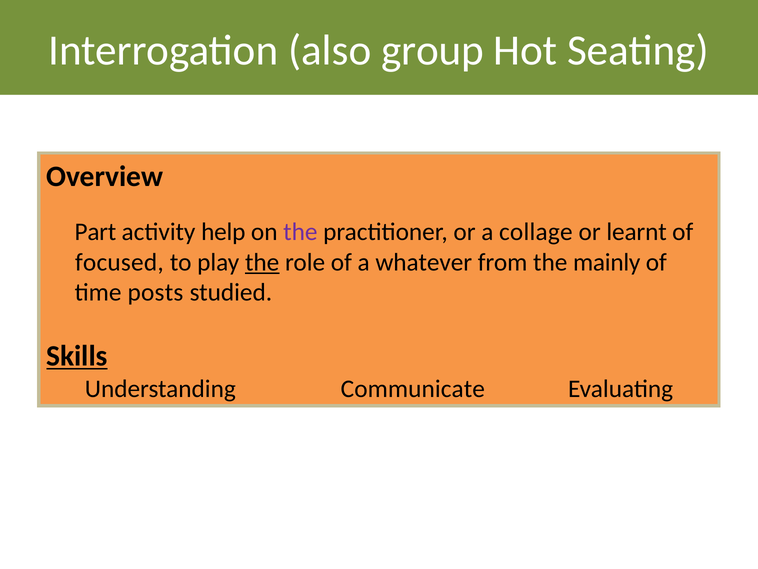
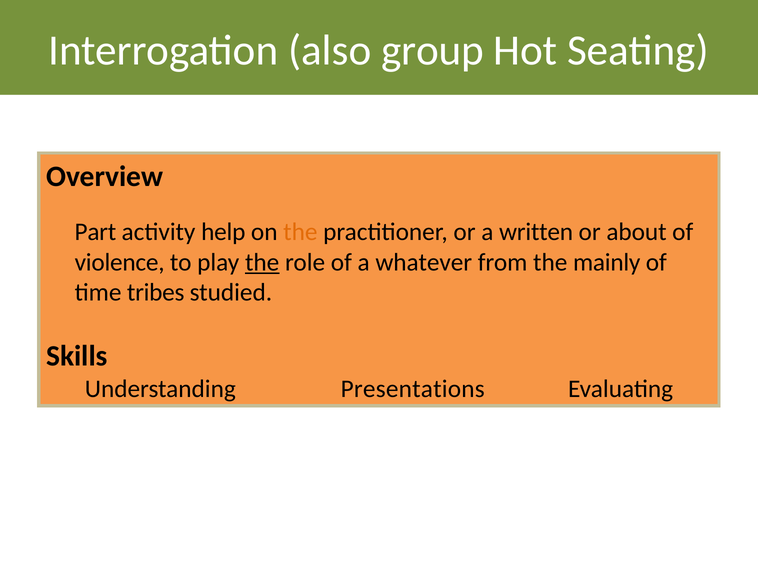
the at (300, 232) colour: purple -> orange
collage: collage -> written
learnt: learnt -> about
focused: focused -> violence
posts: posts -> tribes
Skills underline: present -> none
Communicate: Communicate -> Presentations
